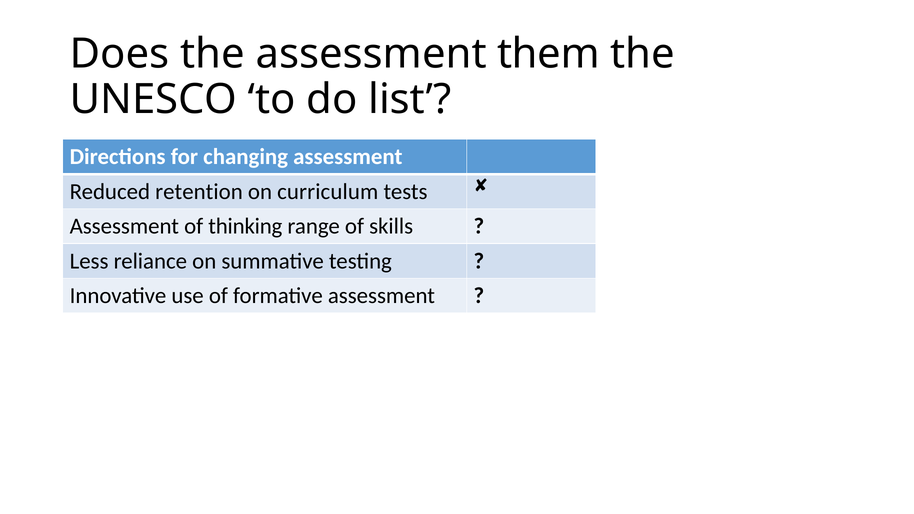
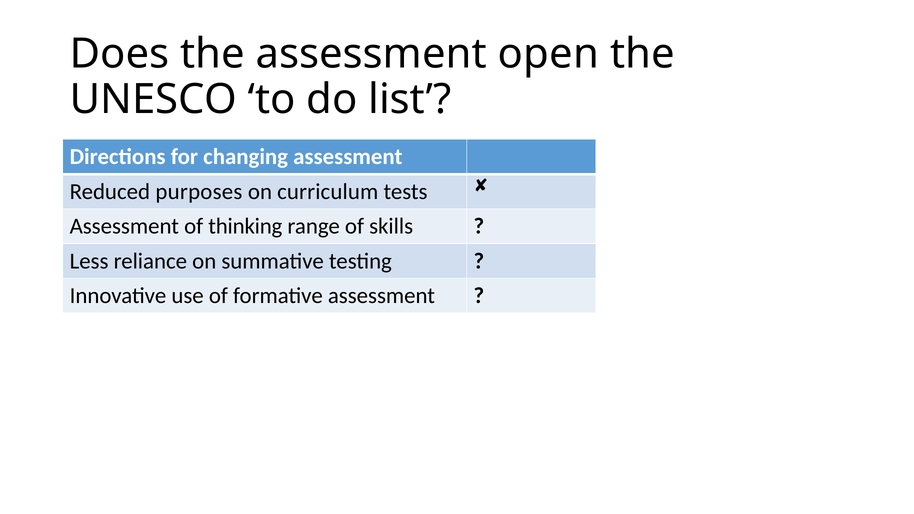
them: them -> open
retention: retention -> purposes
